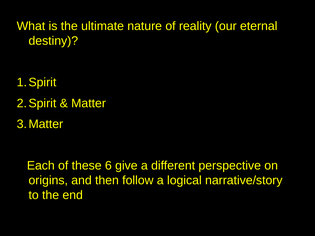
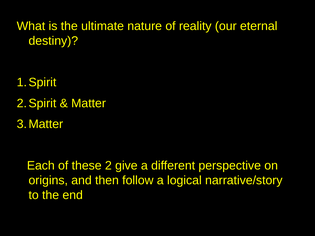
6: 6 -> 2
